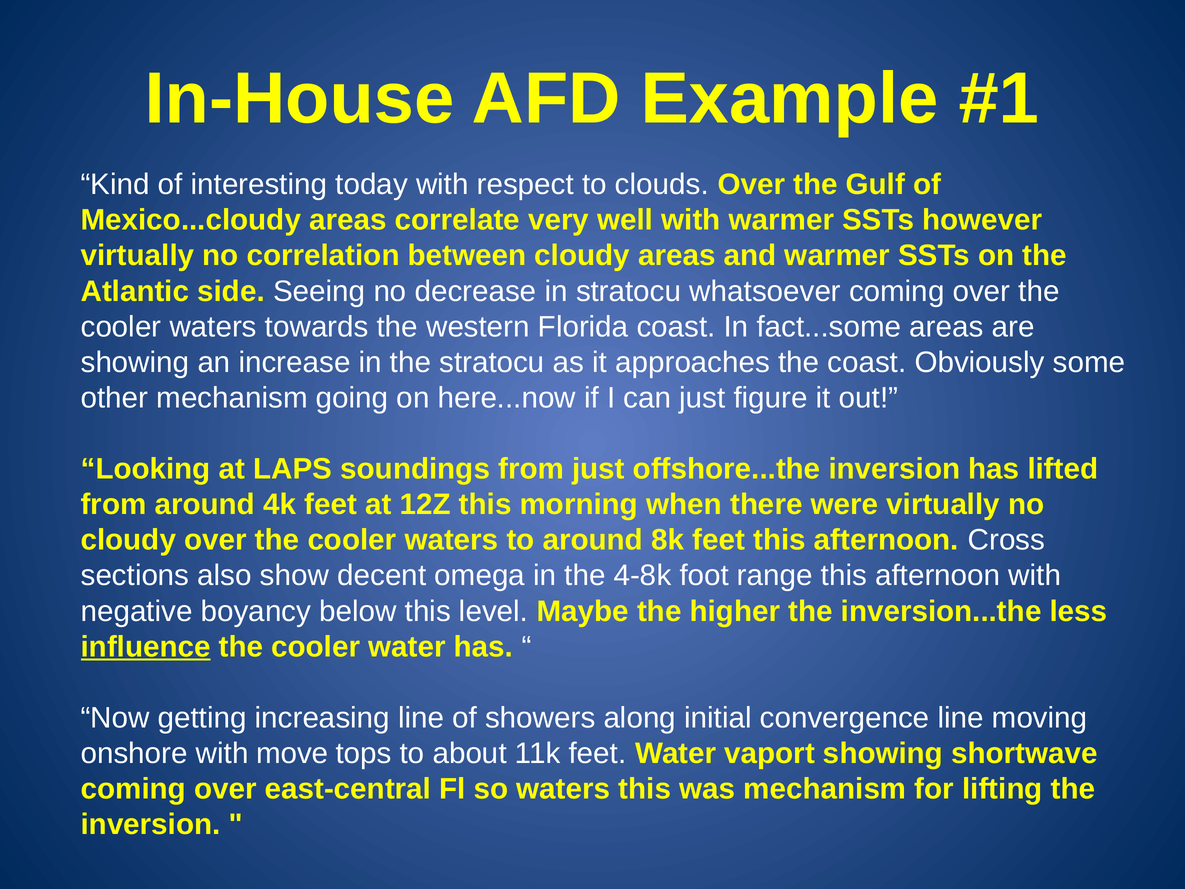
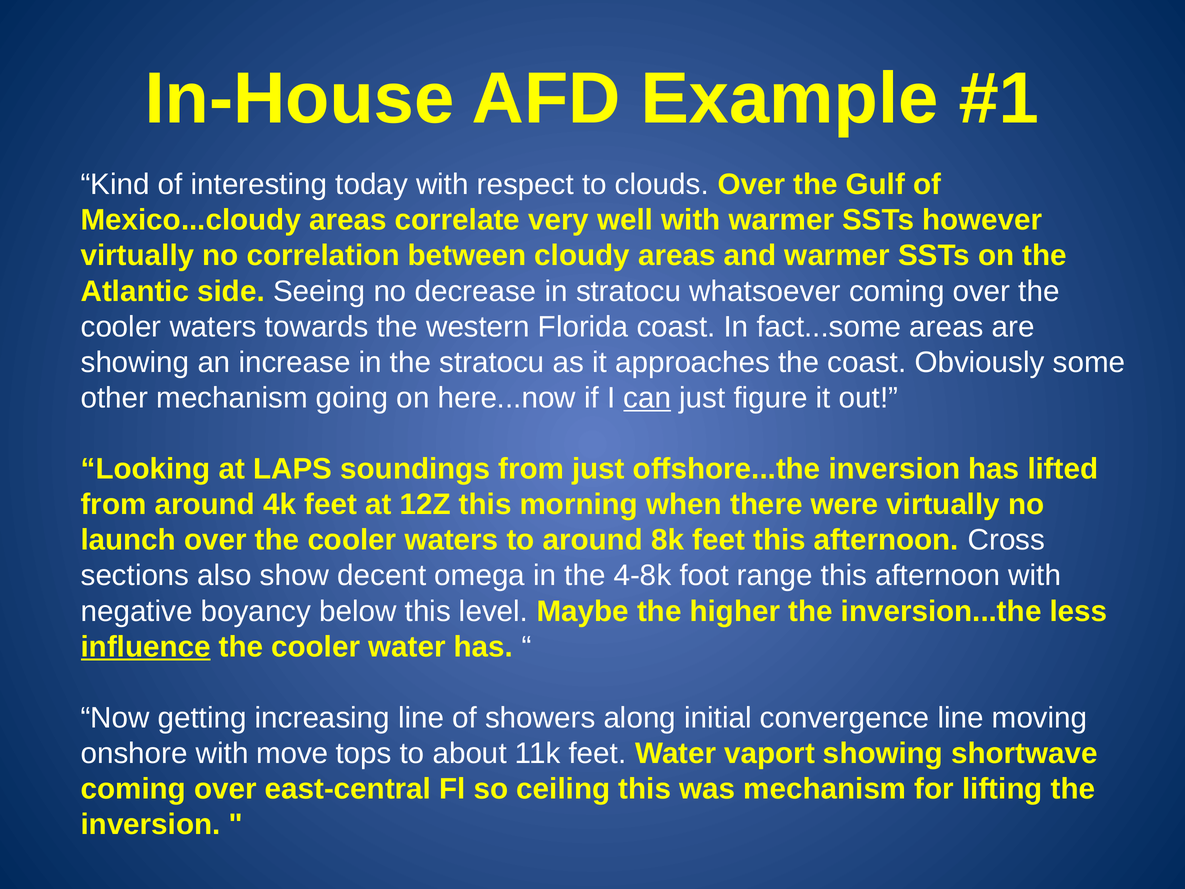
can underline: none -> present
cloudy at (128, 540): cloudy -> launch
so waters: waters -> ceiling
